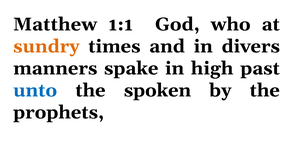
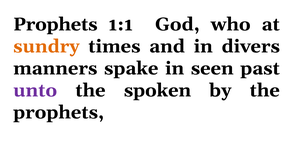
Matthew at (55, 24): Matthew -> Prophets
high: high -> seen
unto colour: blue -> purple
